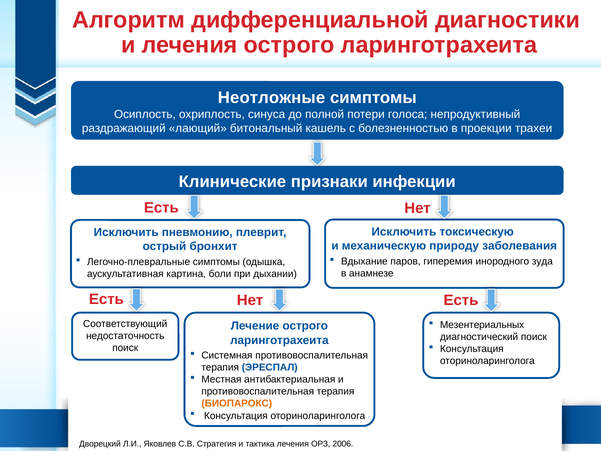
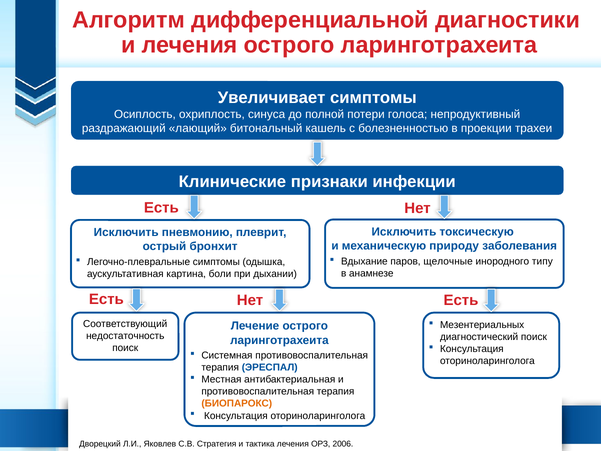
Неотложные: Неотложные -> Увеличивает
гиперемия: гиперемия -> щелочные
зуда: зуда -> типу
